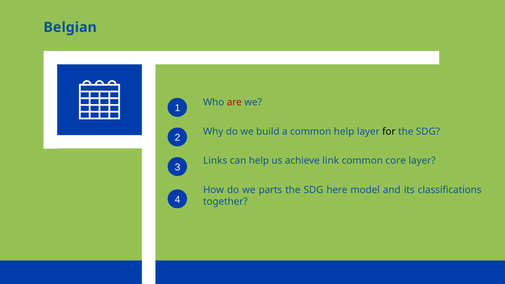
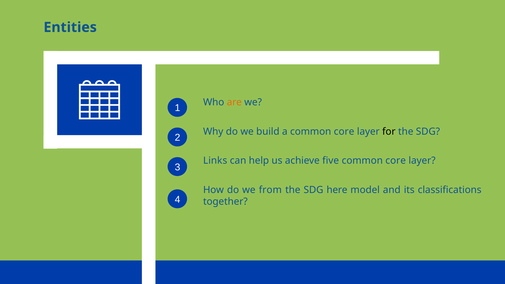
Belgian: Belgian -> Entities
are colour: red -> orange
a common help: help -> core
link: link -> five
parts: parts -> from
